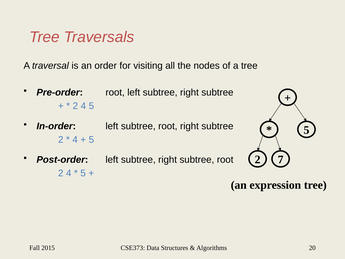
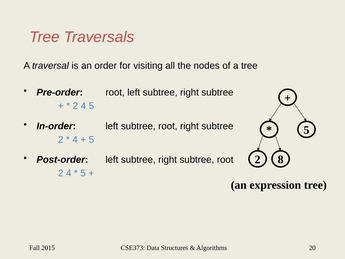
7: 7 -> 8
